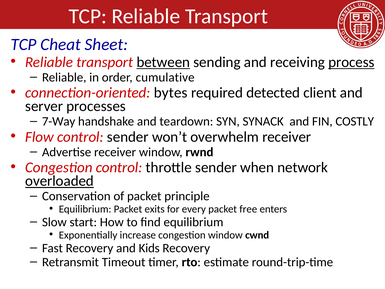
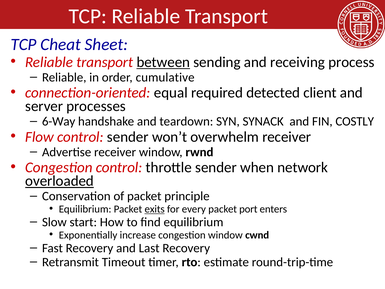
process underline: present -> none
bytes: bytes -> equal
7-Way: 7-Way -> 6-Way
exits underline: none -> present
free: free -> port
Kids: Kids -> Last
